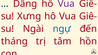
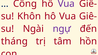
Dâng: Dâng -> Công
Xưng: Xưng -> Khôn
ngự colour: blue -> purple
